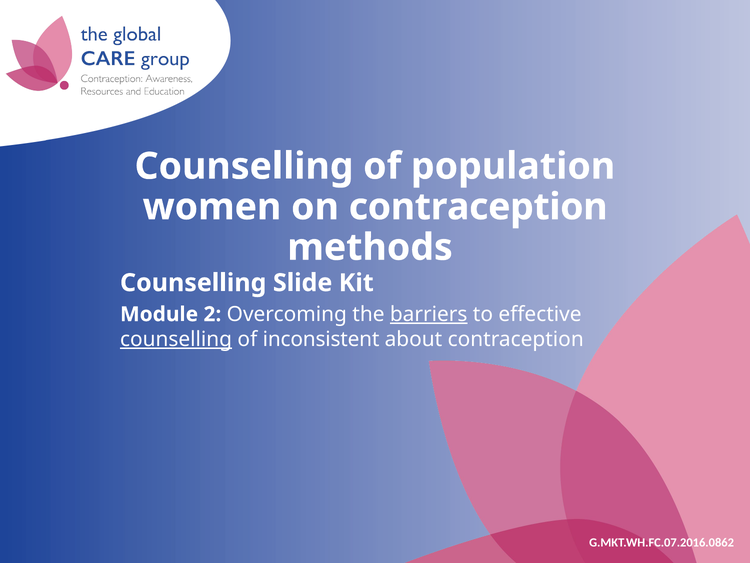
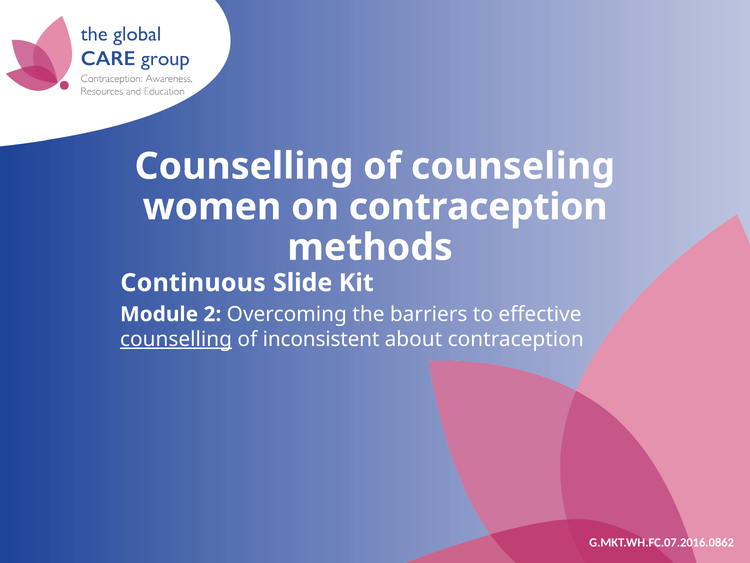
population: population -> counseling
Counselling at (193, 283): Counselling -> Continuous
barriers underline: present -> none
